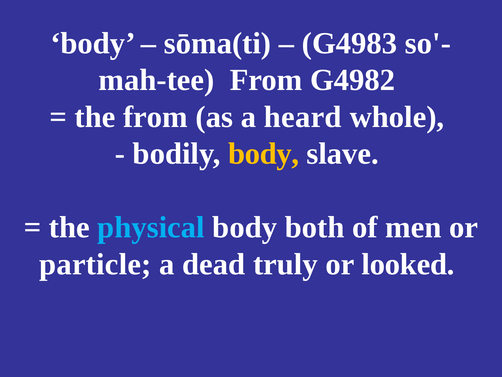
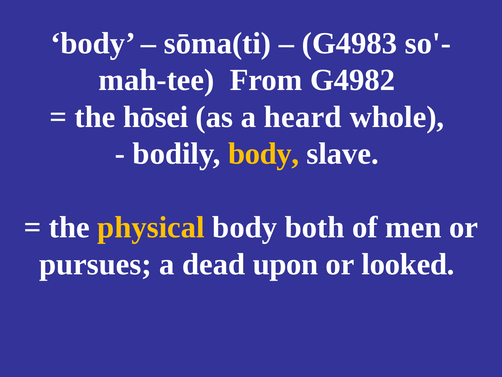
the from: from -> hōsei
physical colour: light blue -> yellow
particle: particle -> pursues
truly: truly -> upon
